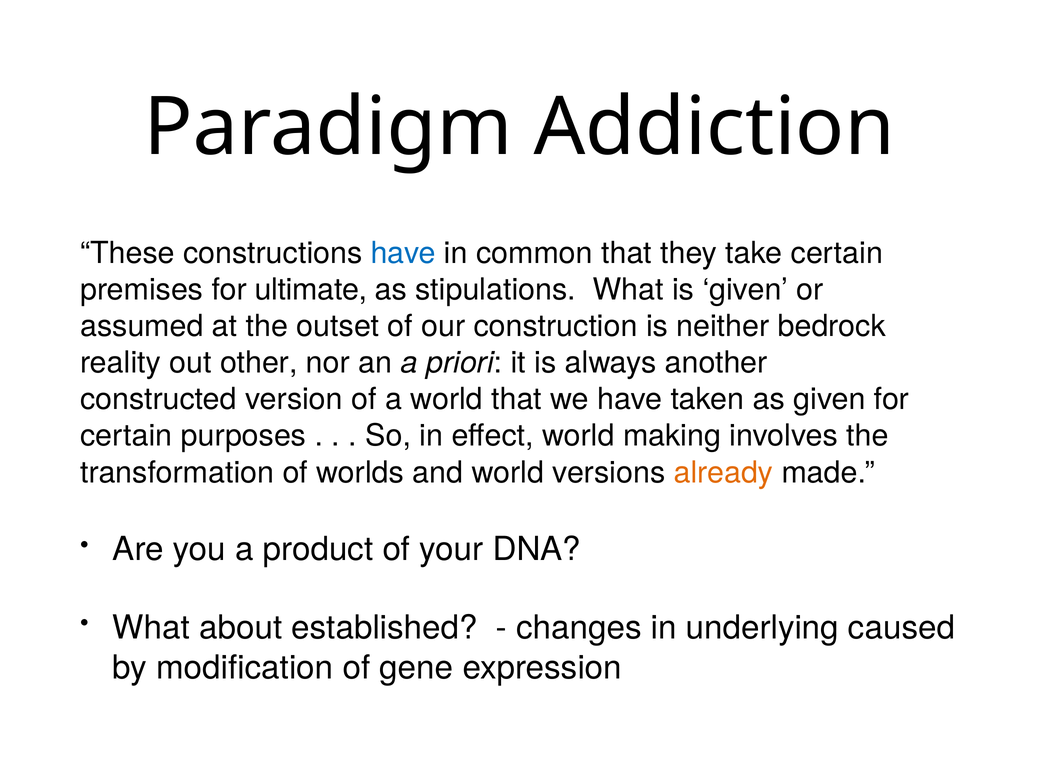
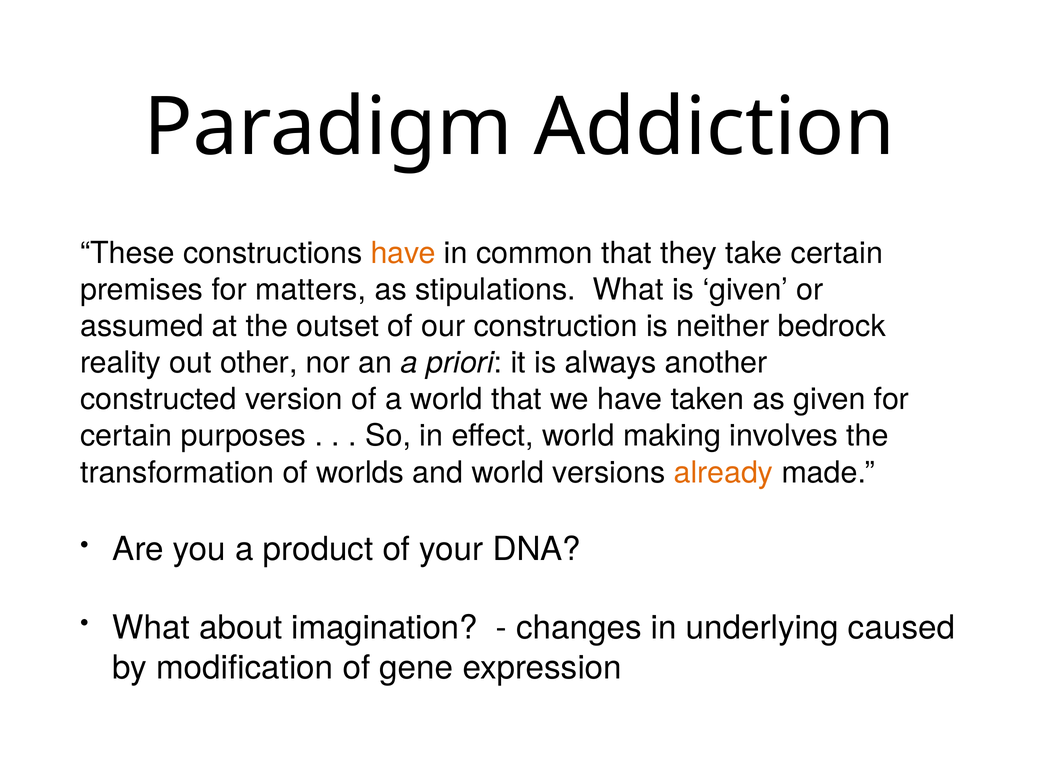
have at (403, 253) colour: blue -> orange
ultimate: ultimate -> matters
established: established -> imagination
